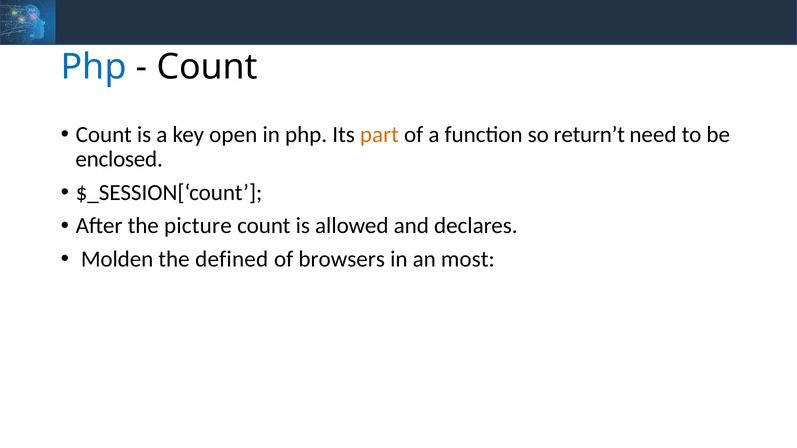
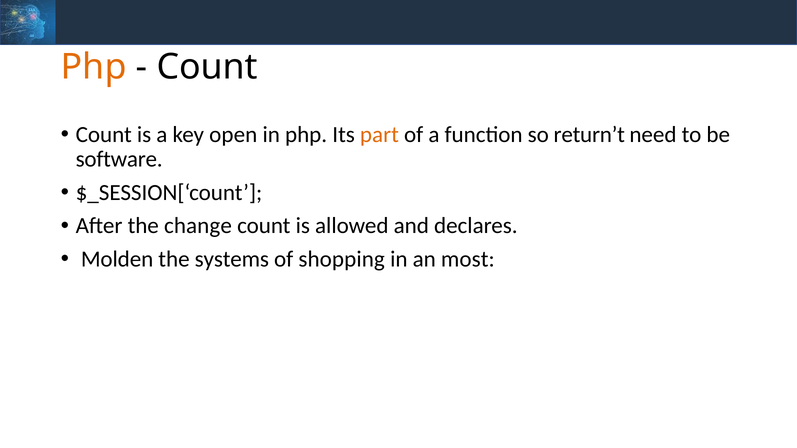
Php at (94, 67) colour: blue -> orange
enclosed: enclosed -> software
picture: picture -> change
defined: defined -> systems
browsers: browsers -> shopping
